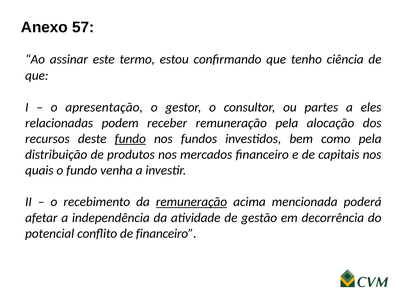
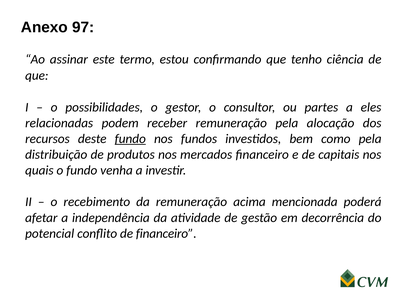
57: 57 -> 97
apresentação: apresentação -> possibilidades
remuneração at (191, 202) underline: present -> none
